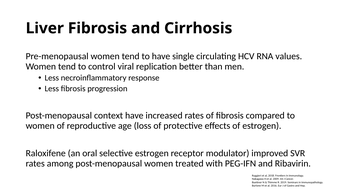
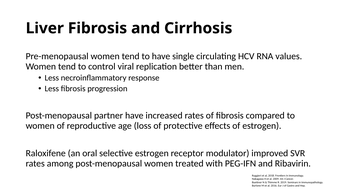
context: context -> partner
